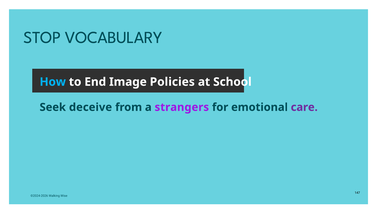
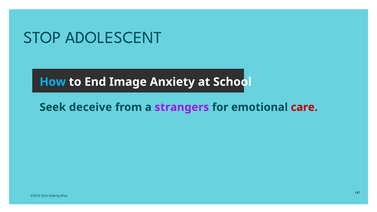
VOCABULARY: VOCABULARY -> ADOLESCENT
Policies: Policies -> Anxiety
care colour: purple -> red
